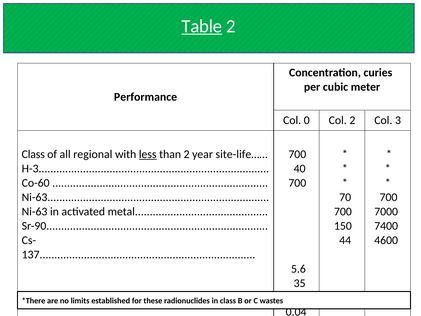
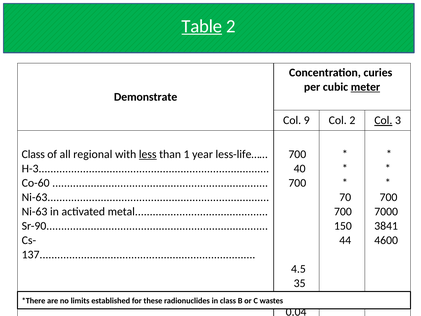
meter underline: none -> present
Performance: Performance -> Demonstrate
0: 0 -> 9
Col at (383, 120) underline: none -> present
than 2: 2 -> 1
site-life……: site-life…… -> less-life……
7400: 7400 -> 3841
5.6: 5.6 -> 4.5
